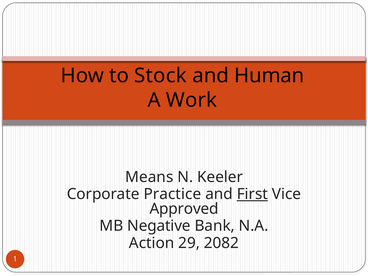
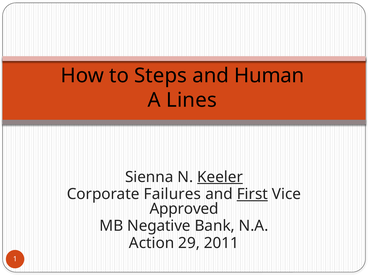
Stock: Stock -> Steps
Work: Work -> Lines
Means: Means -> Sienna
Keeler underline: none -> present
Practice: Practice -> Failures
2082: 2082 -> 2011
